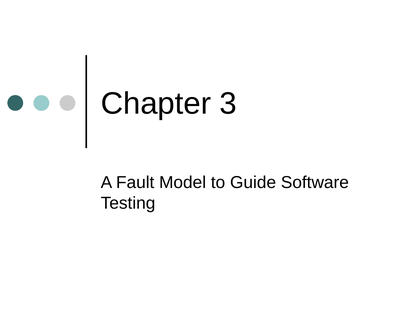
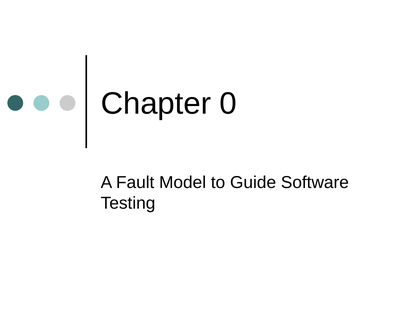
3: 3 -> 0
